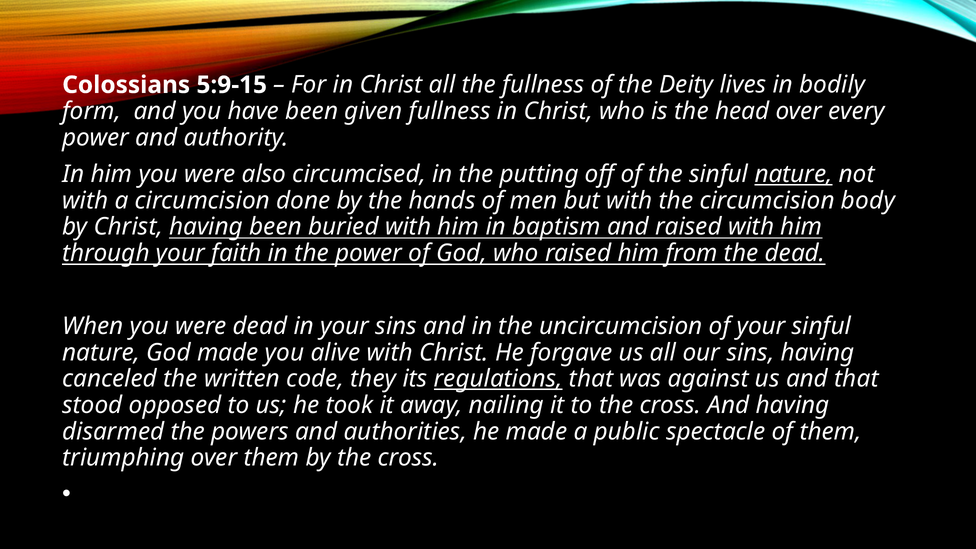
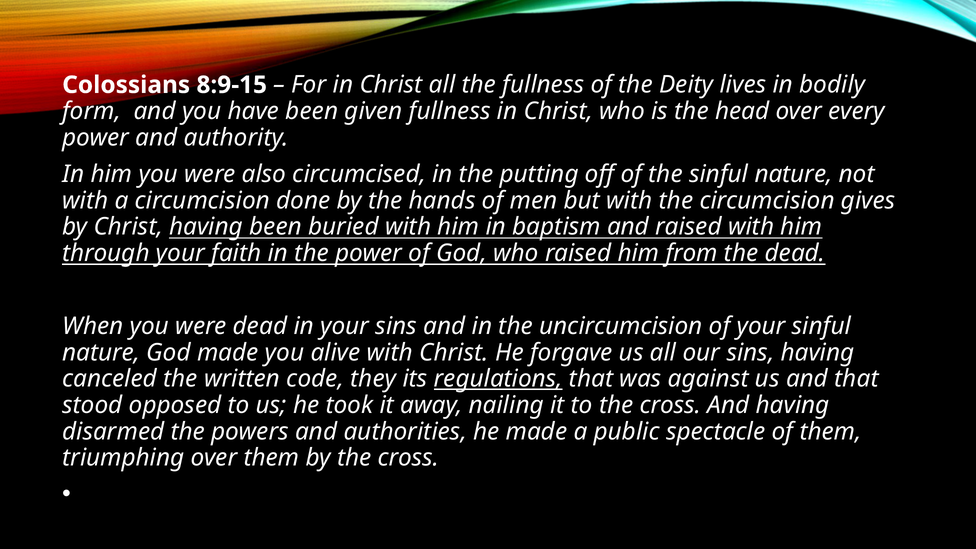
5:9-15: 5:9-15 -> 8:9-15
nature at (794, 174) underline: present -> none
body: body -> gives
